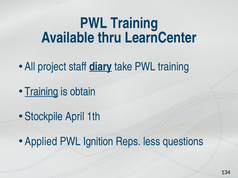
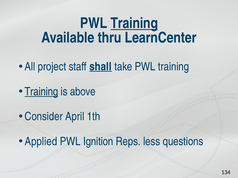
Training at (134, 23) underline: none -> present
diary: diary -> shall
obtain: obtain -> above
Stockpile: Stockpile -> Consider
